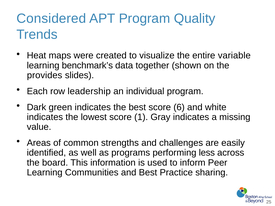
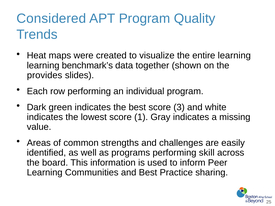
entire variable: variable -> learning
row leadership: leadership -> performing
6: 6 -> 3
less: less -> skill
